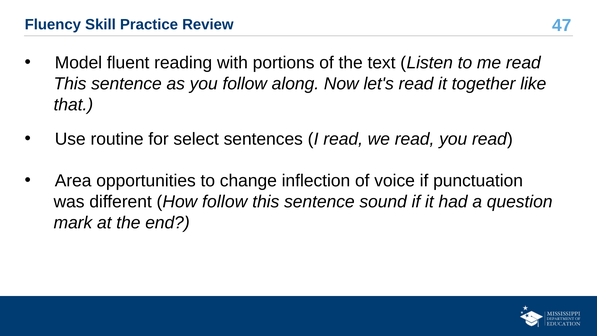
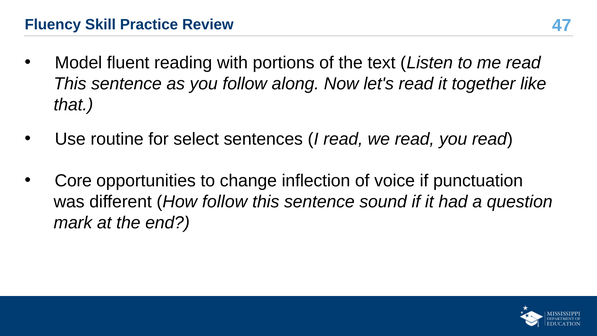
Area: Area -> Core
